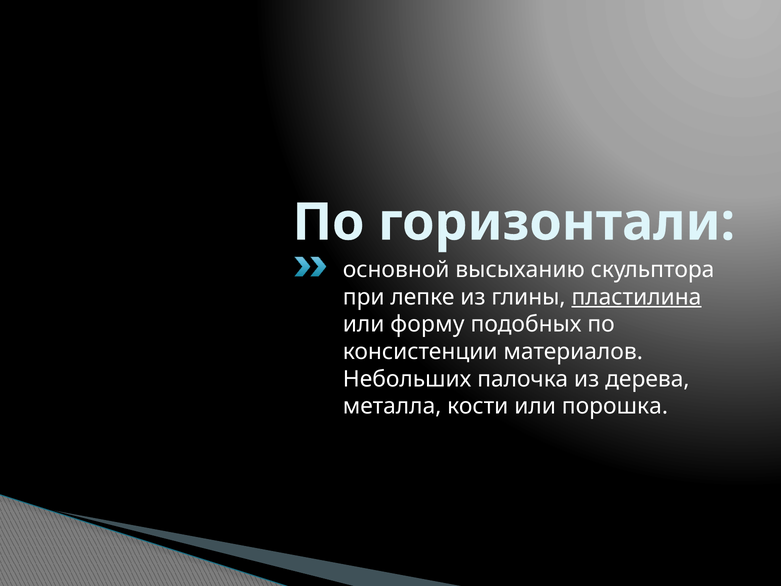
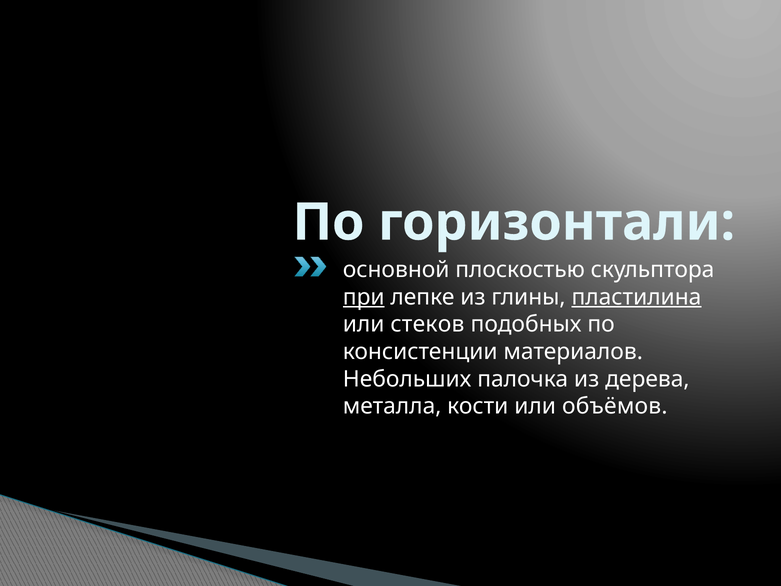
высыханию: высыханию -> плоскостью
при underline: none -> present
форму: форму -> стеков
порошка: порошка -> объёмов
